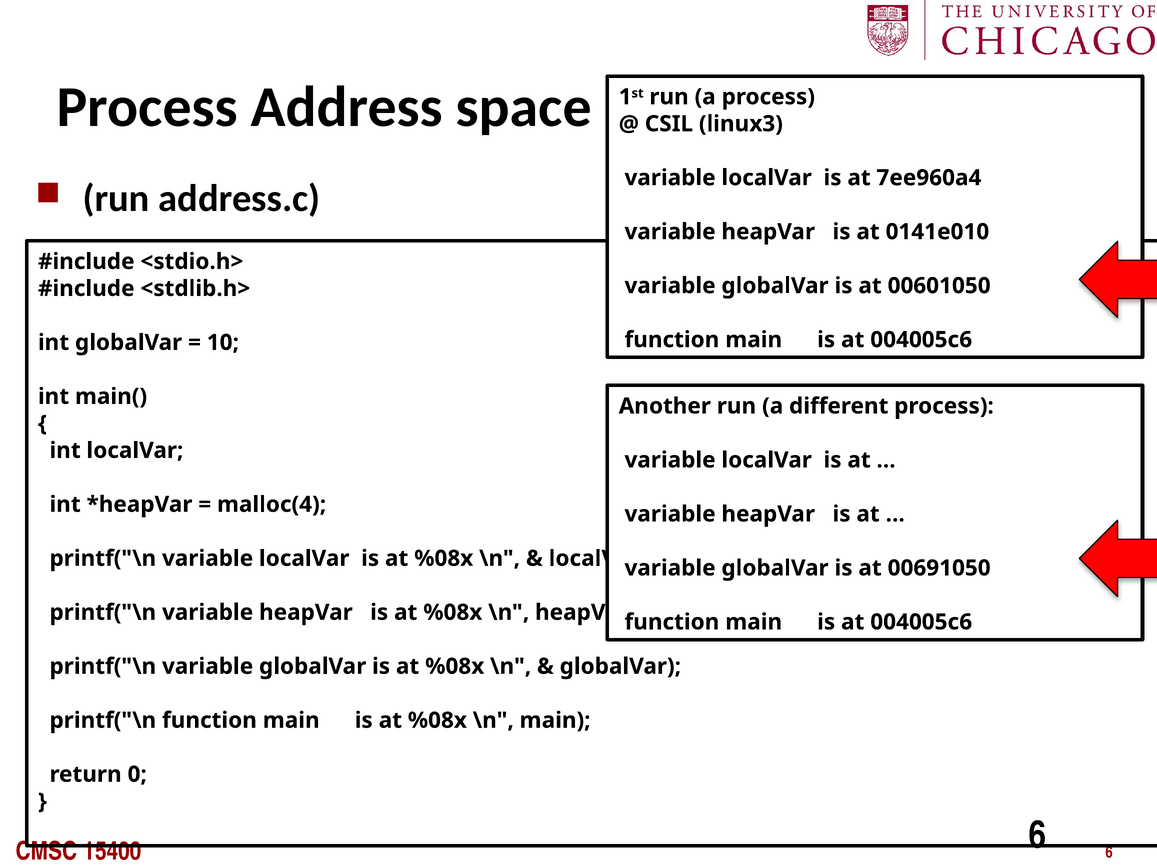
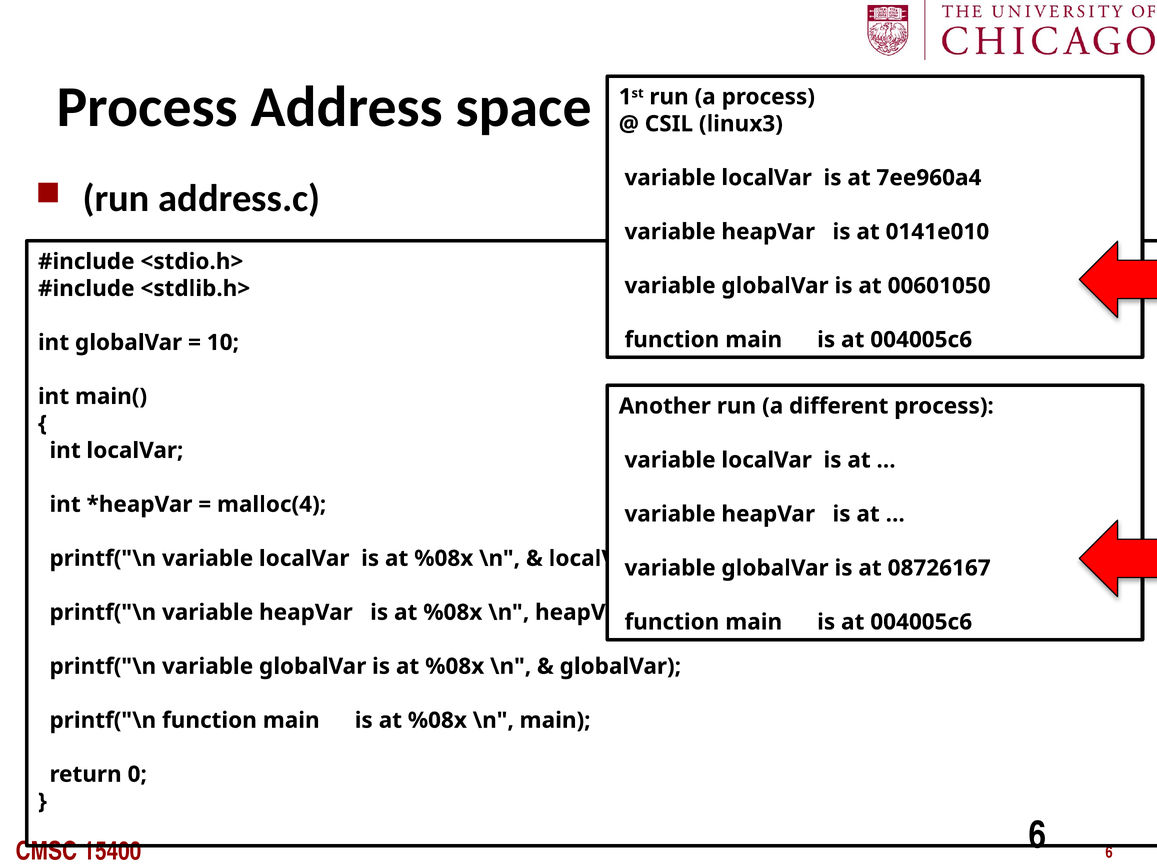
00691050: 00691050 -> 08726167
